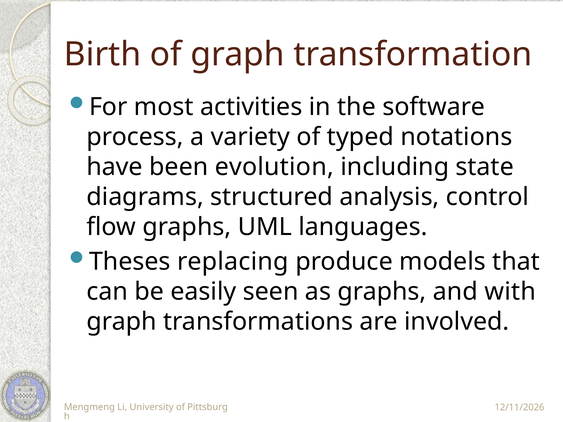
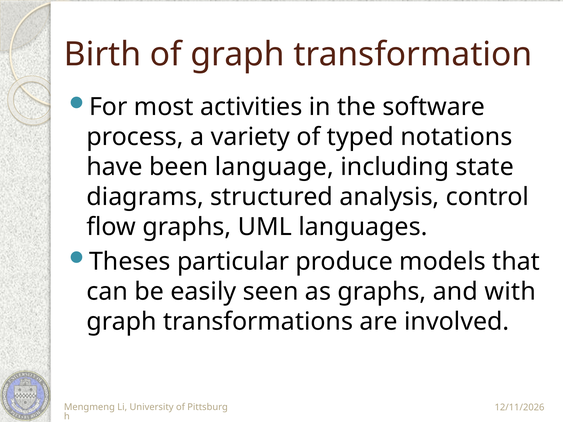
evolution: evolution -> language
replacing: replacing -> particular
